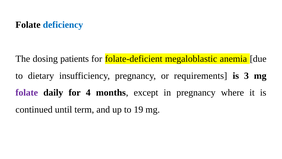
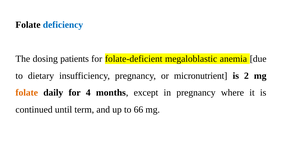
requirements: requirements -> micronutrient
3: 3 -> 2
folate at (27, 92) colour: purple -> orange
19: 19 -> 66
